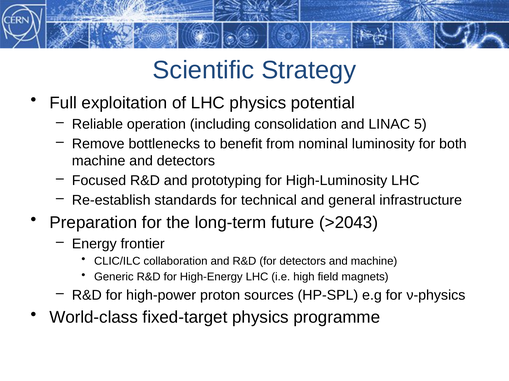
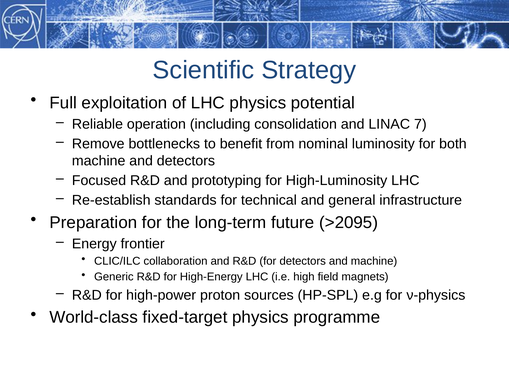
5: 5 -> 7
>2043: >2043 -> >2095
